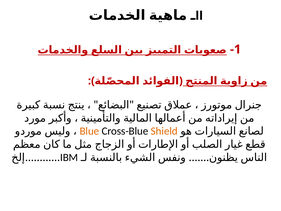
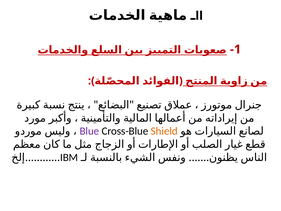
Blue colour: orange -> purple
